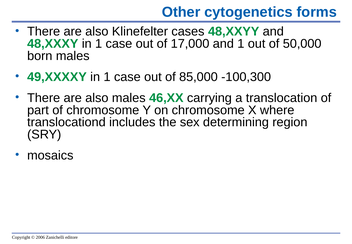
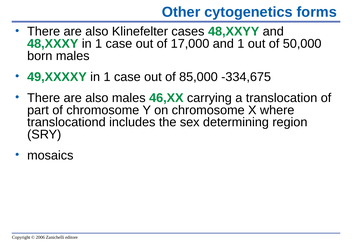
-100,300: -100,300 -> -334,675
